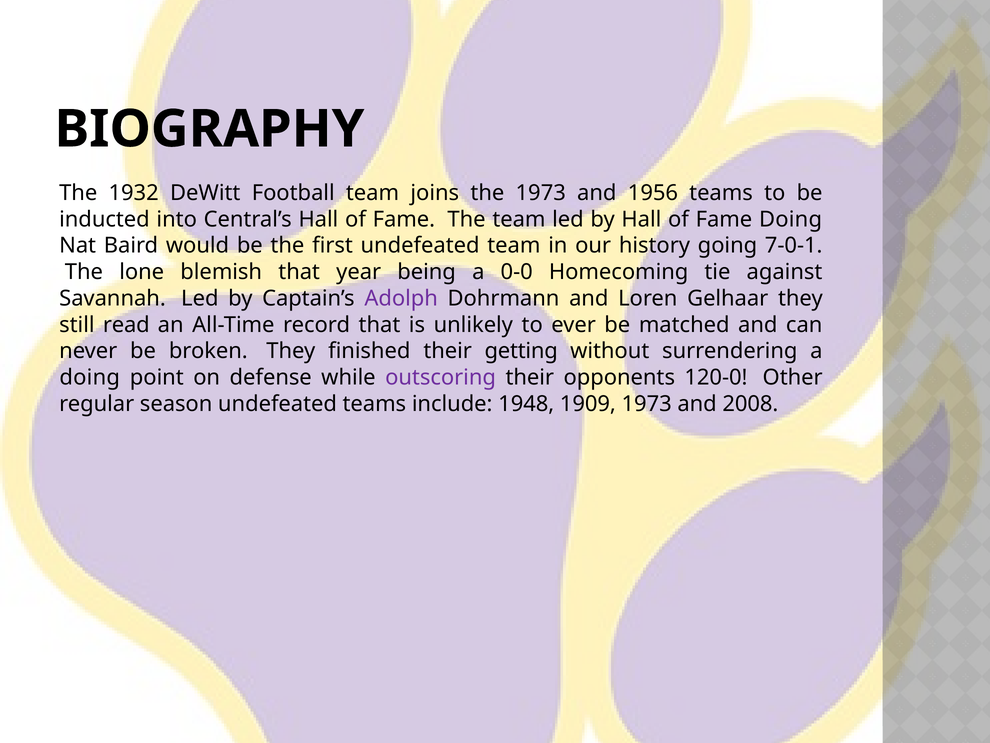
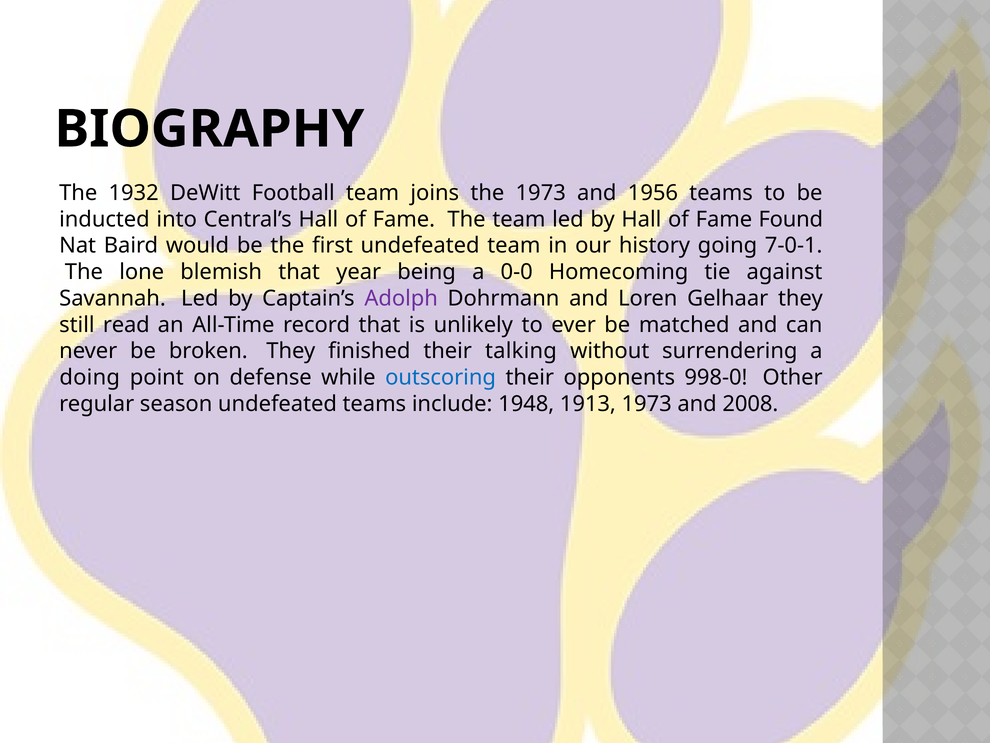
Fame Doing: Doing -> Found
getting: getting -> talking
outscoring colour: purple -> blue
120-0: 120-0 -> 998-0
1909: 1909 -> 1913
